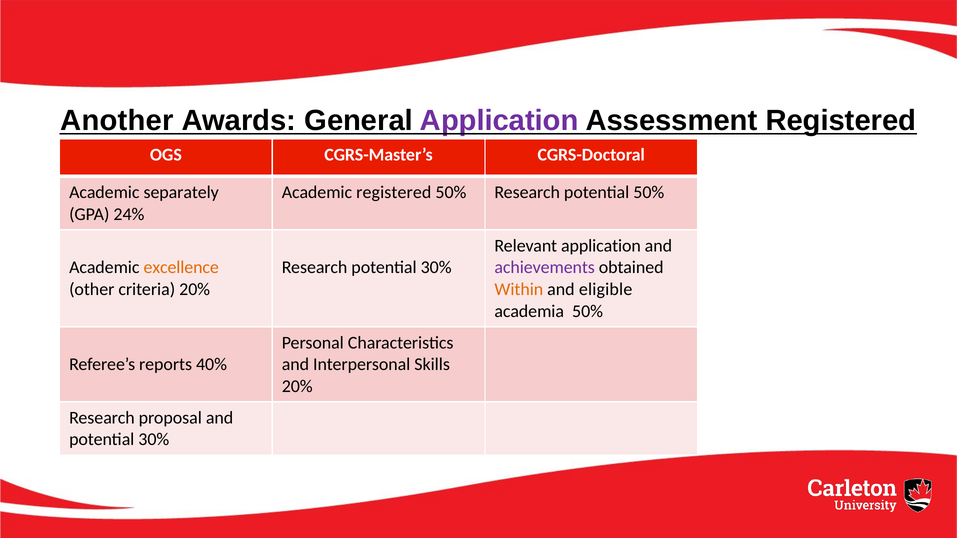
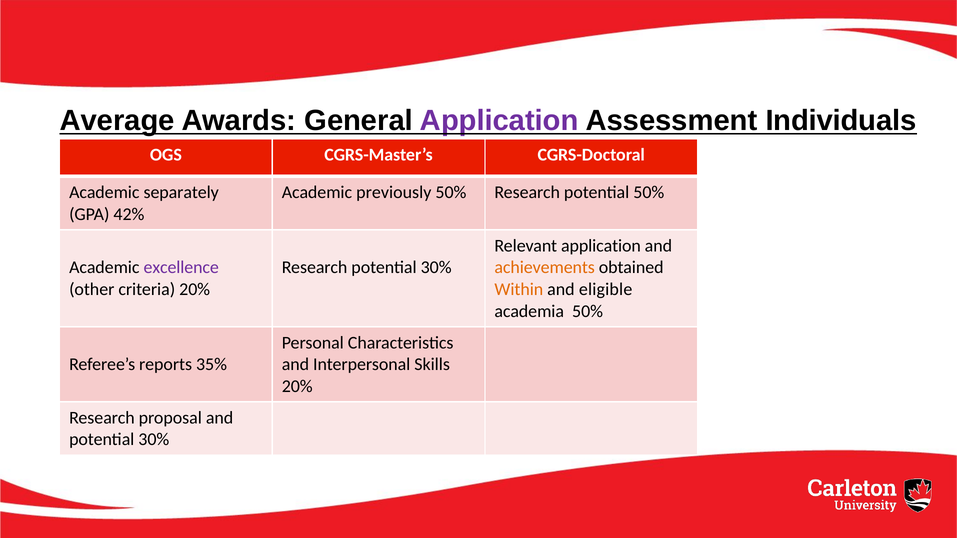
Another: Another -> Average
Assessment Registered: Registered -> Individuals
Academic registered: registered -> previously
24%: 24% -> 42%
excellence colour: orange -> purple
achievements colour: purple -> orange
40%: 40% -> 35%
